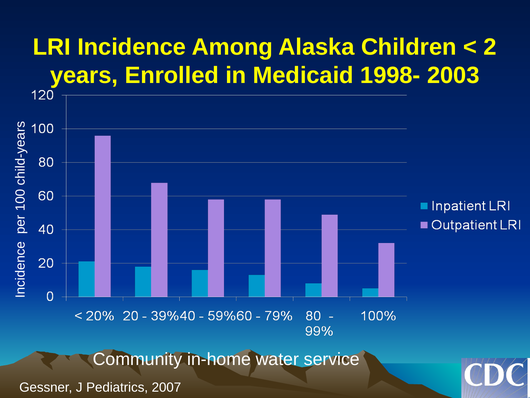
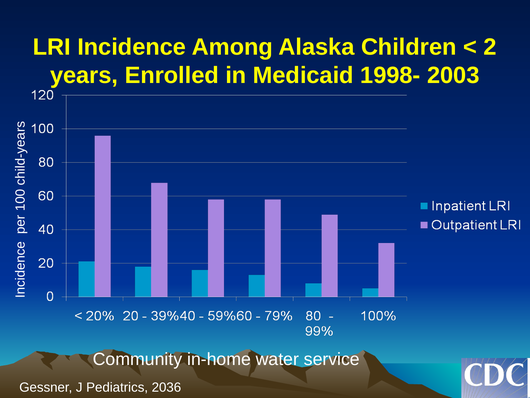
2007: 2007 -> 2036
